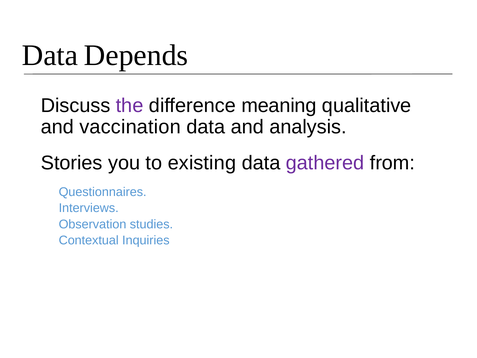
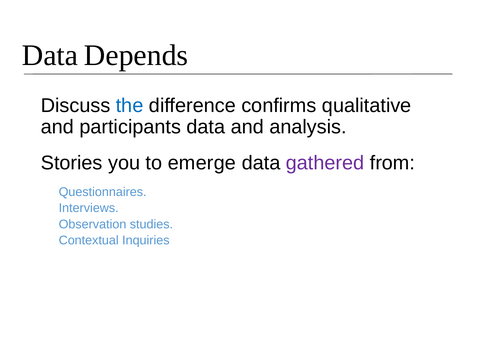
the colour: purple -> blue
meaning: meaning -> confirms
vaccination: vaccination -> participants
existing: existing -> emerge
